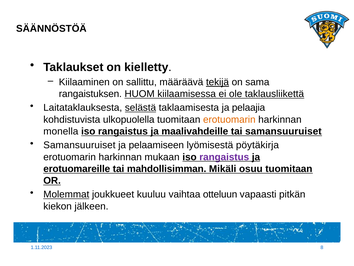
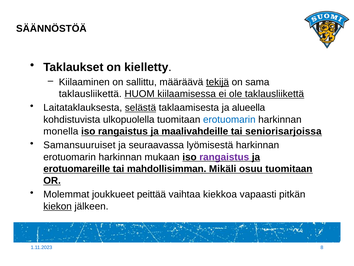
rangaistuksen at (90, 94): rangaistuksen -> taklausliikettä
pelaajia: pelaajia -> alueella
erotuomarin at (229, 119) colour: orange -> blue
tai samansuuruiset: samansuuruiset -> seniorisarjoissa
pelaamiseen: pelaamiseen -> seuraavassa
lyömisestä pöytäkirja: pöytäkirja -> harkinnan
Molemmat underline: present -> none
kuuluu: kuuluu -> peittää
otteluun: otteluun -> kiekkoa
kiekon underline: none -> present
